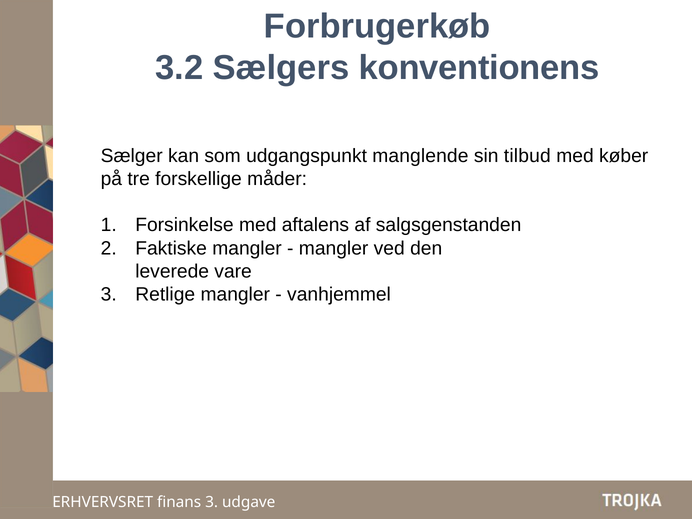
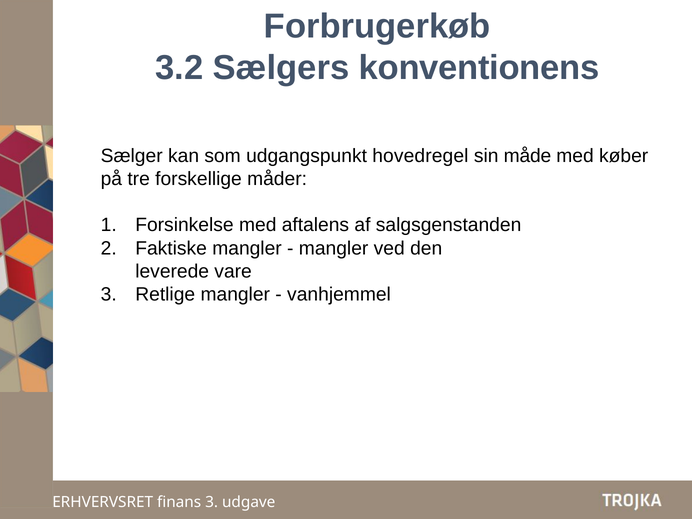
manglende: manglende -> hovedregel
tilbud: tilbud -> måde
